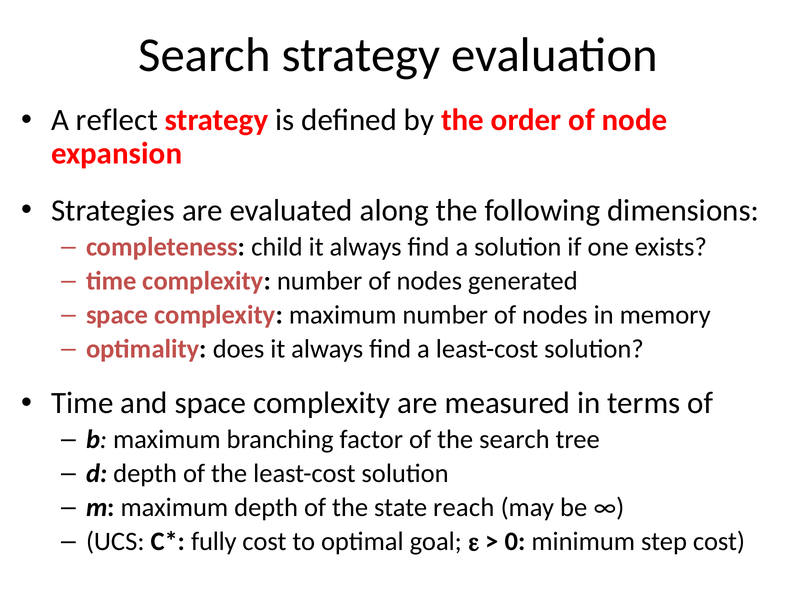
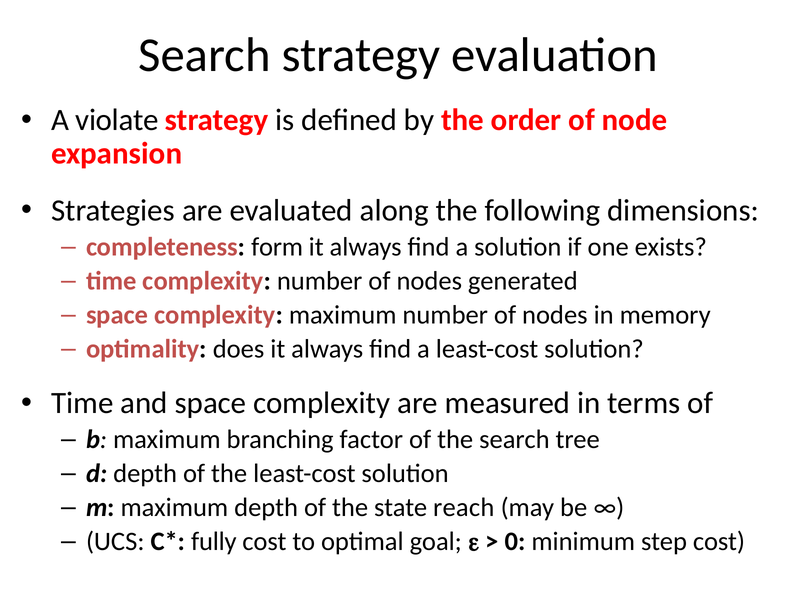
reflect: reflect -> violate
child: child -> form
